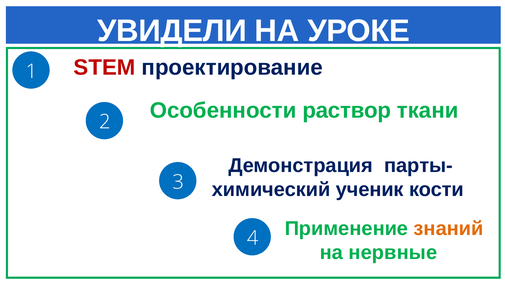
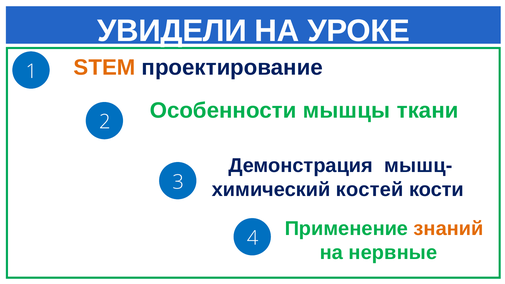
STEM colour: red -> orange
раствор: раствор -> мышцы
парты-: парты- -> мышц-
ученик: ученик -> костей
